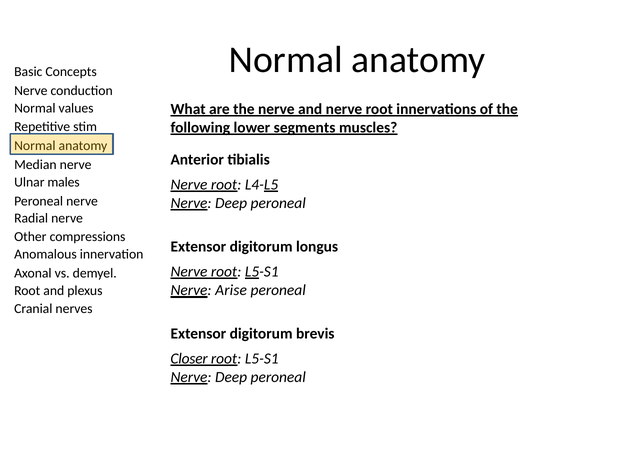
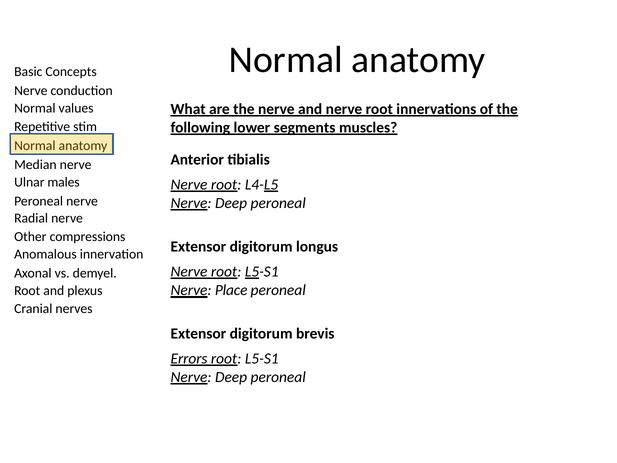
Arise: Arise -> Place
Closer: Closer -> Errors
